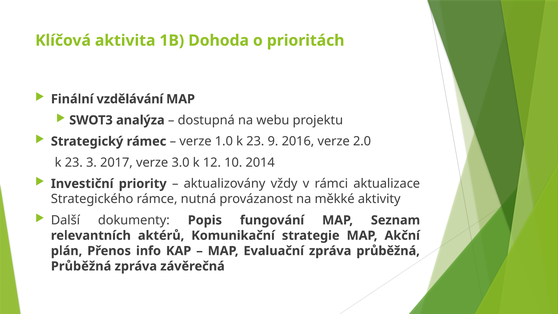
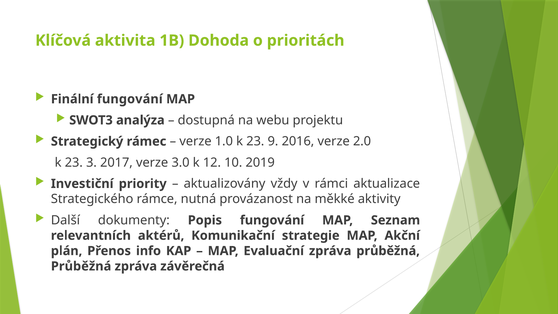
Finální vzdělávání: vzdělávání -> fungování
2014: 2014 -> 2019
